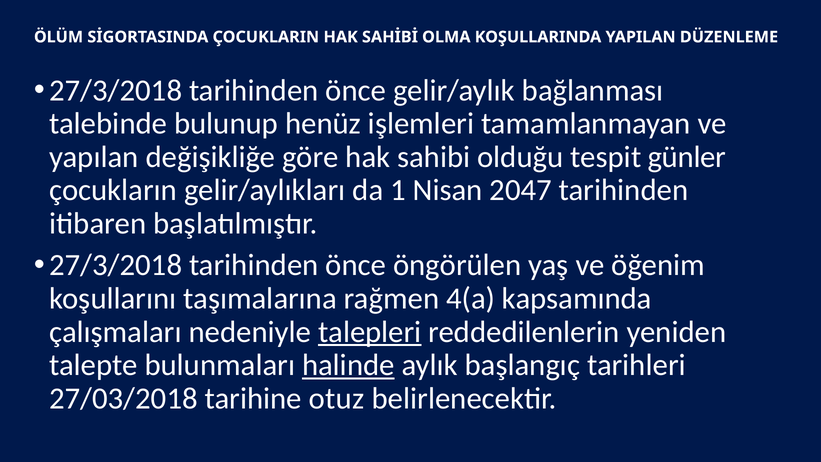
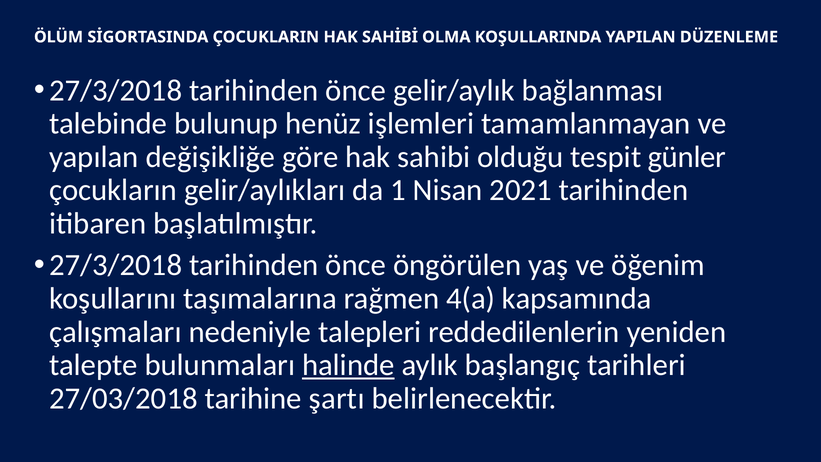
2047: 2047 -> 2021
talepleri underline: present -> none
otuz: otuz -> şartı
